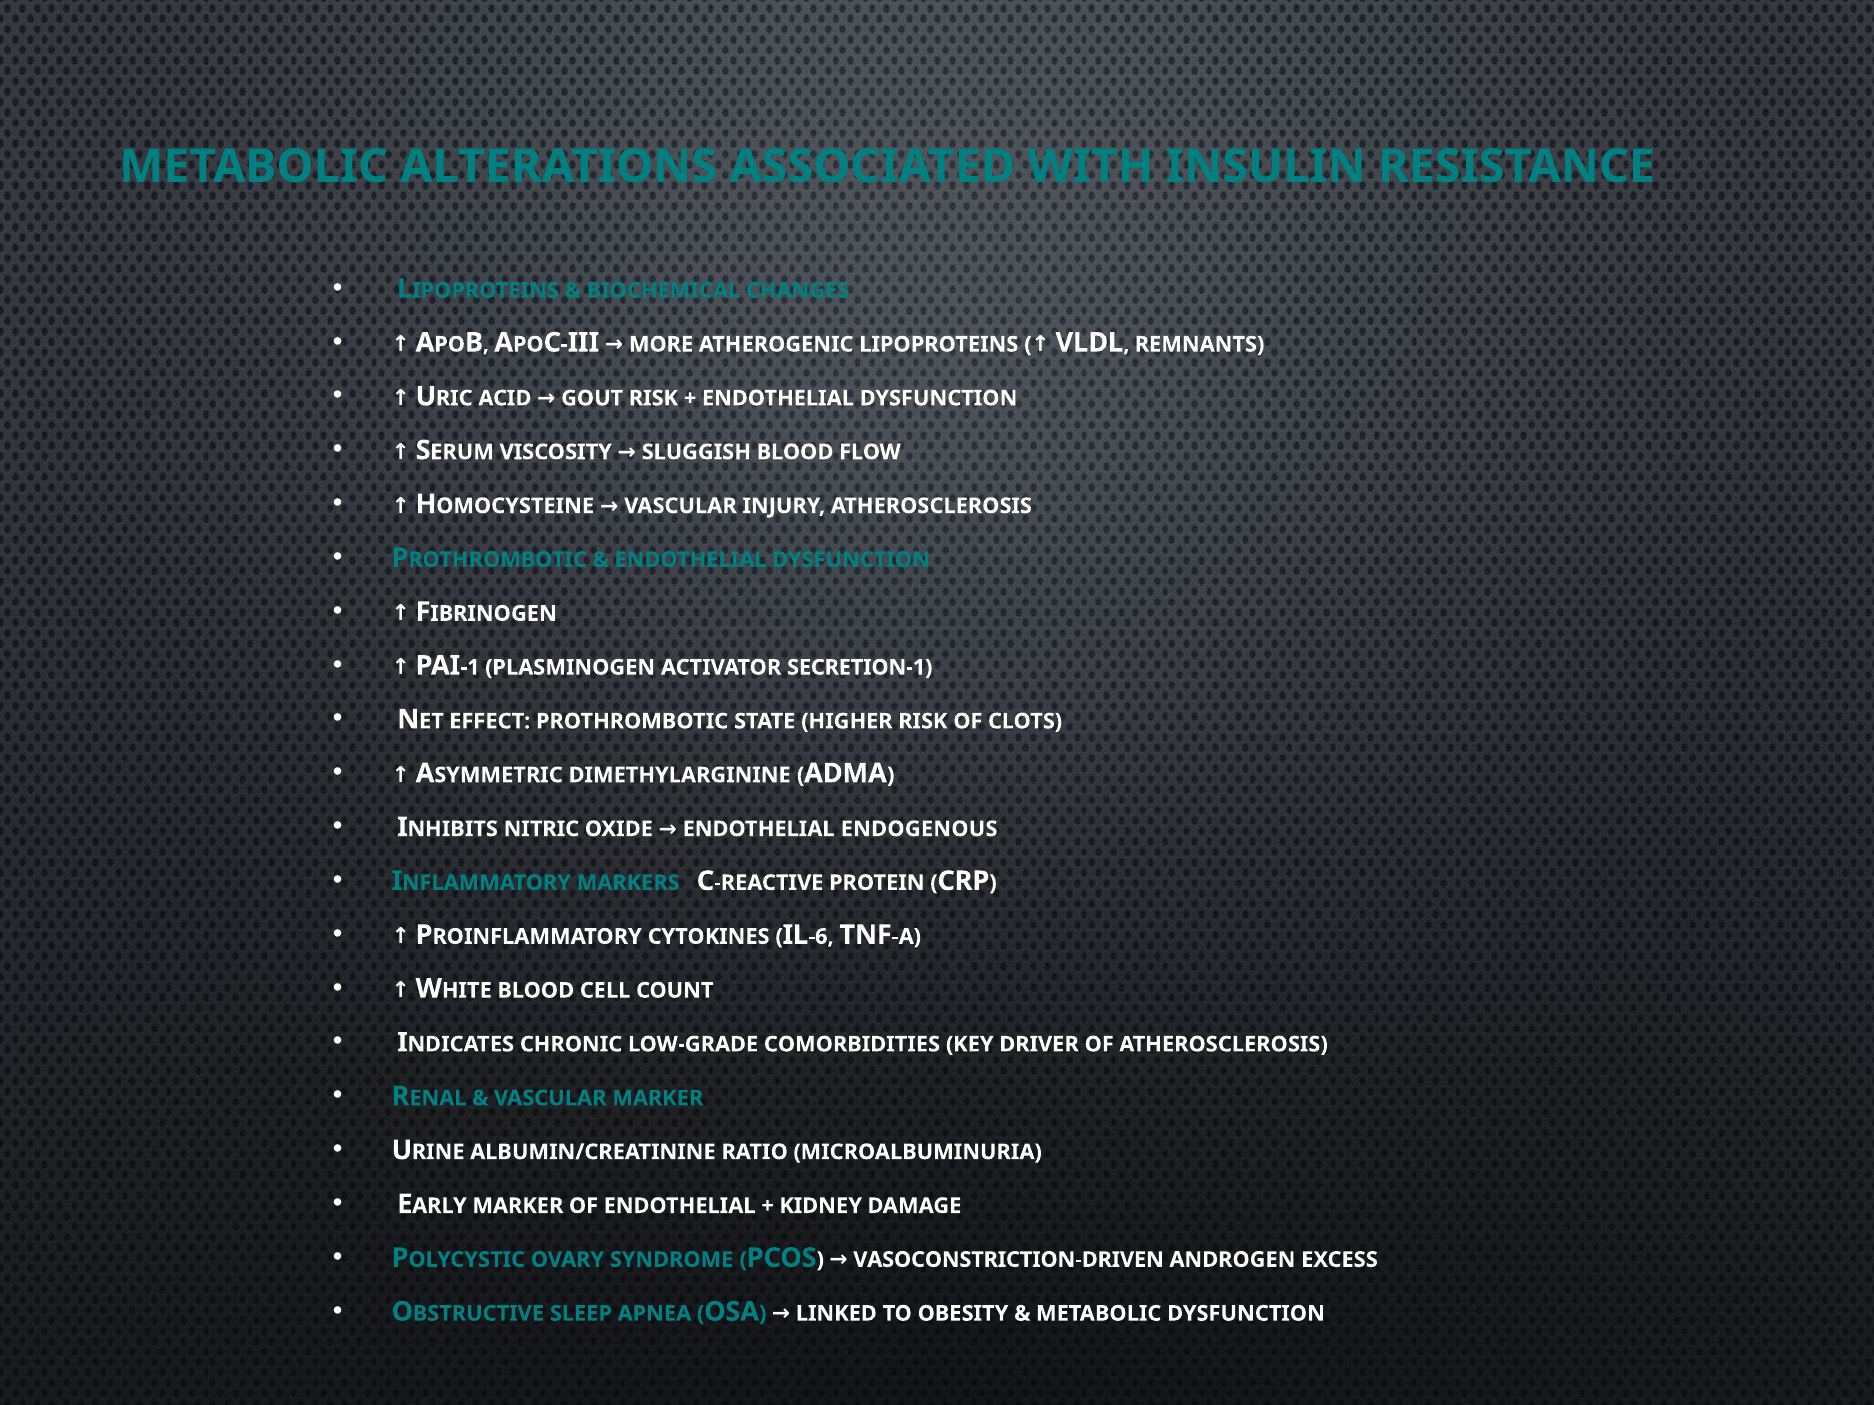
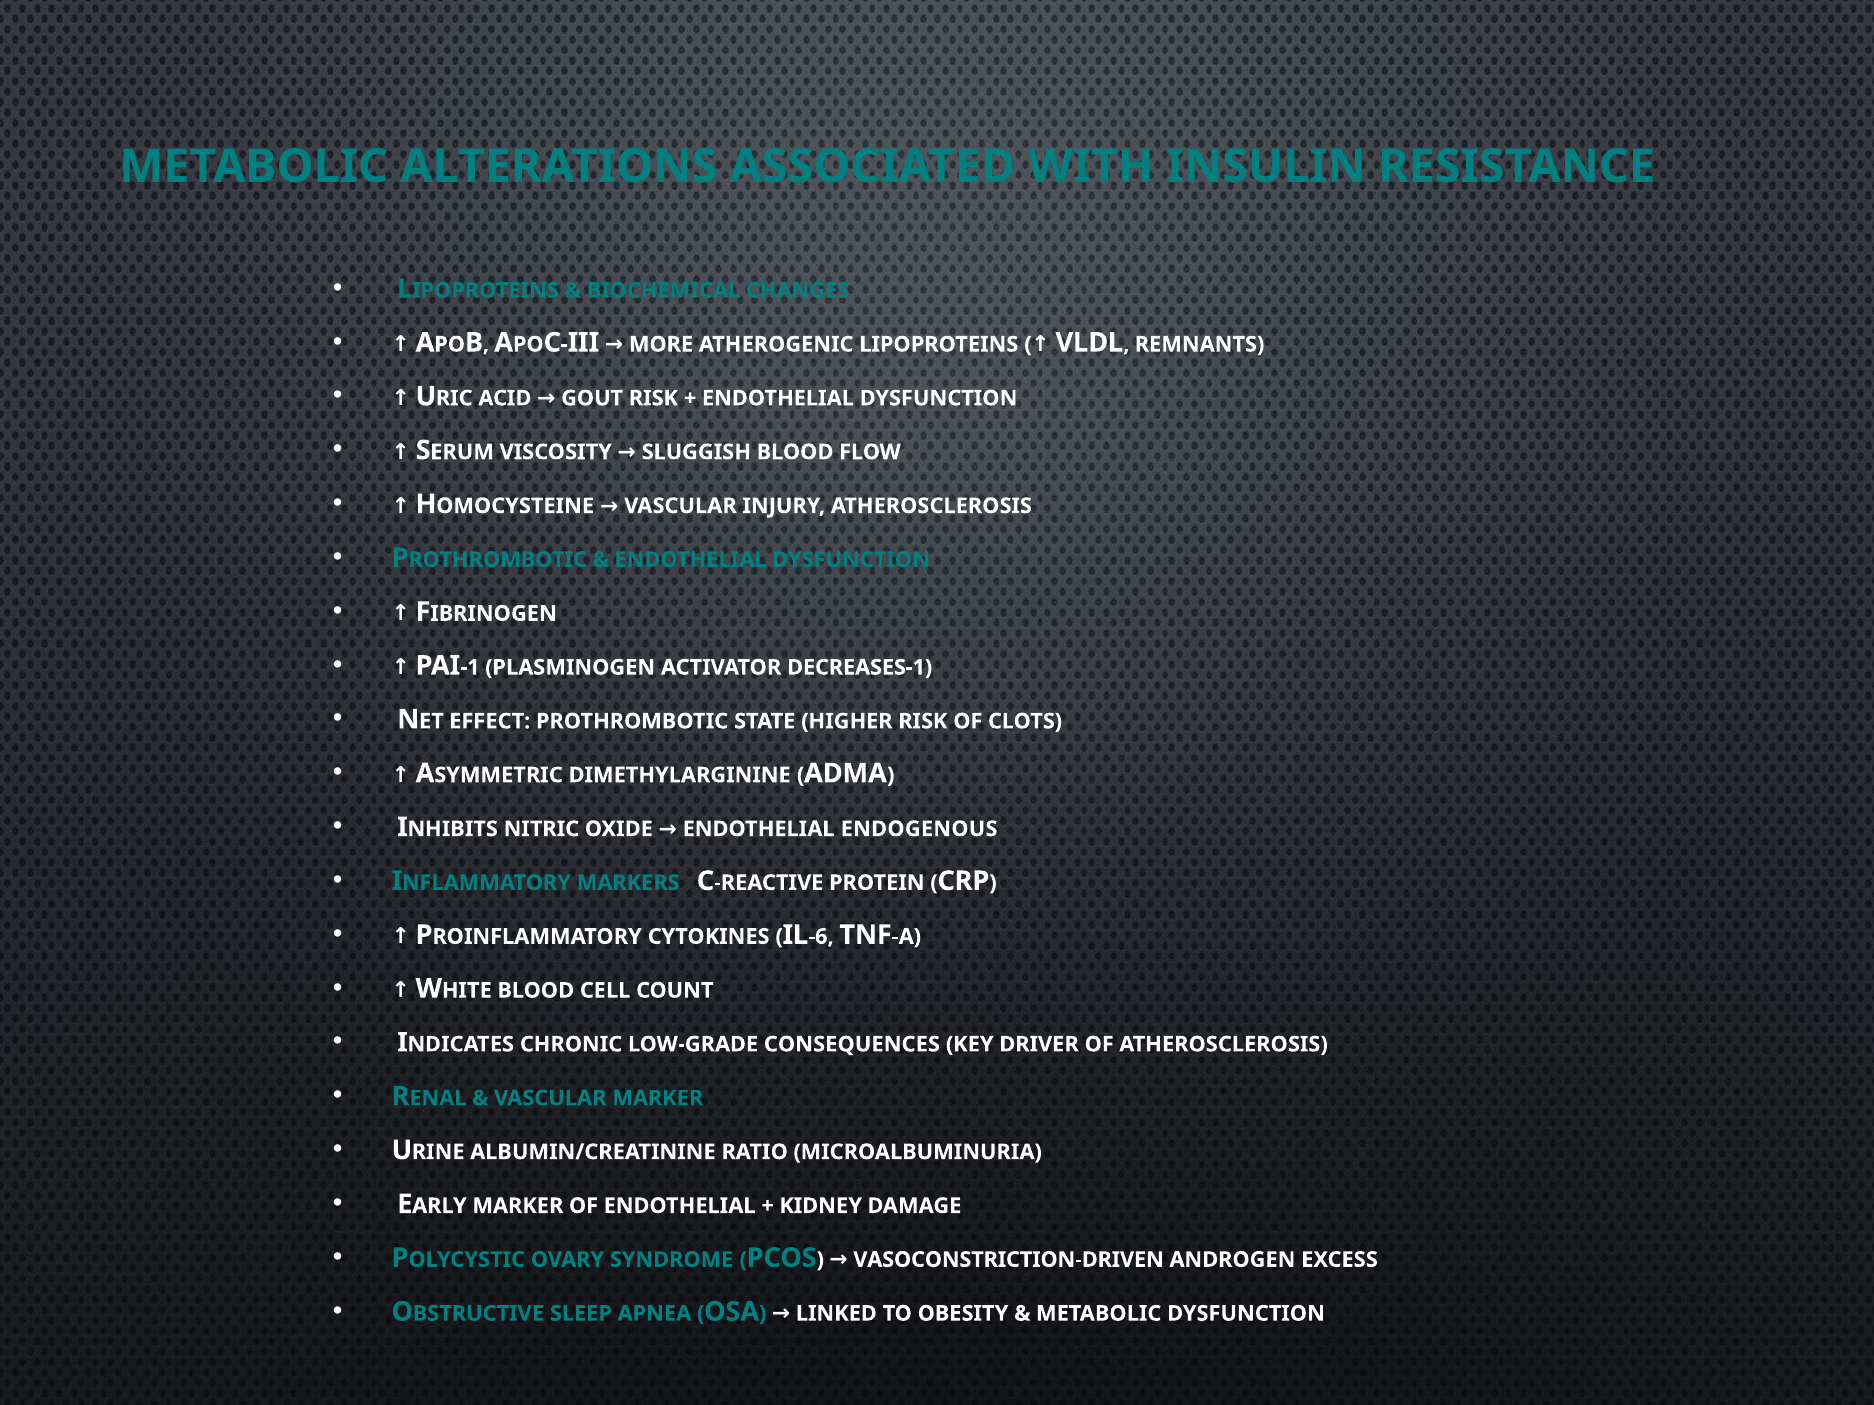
SECRETION-1: SECRETION-1 -> DECREASES-1
COMORBIDITIES: COMORBIDITIES -> CONSEQUENCES
